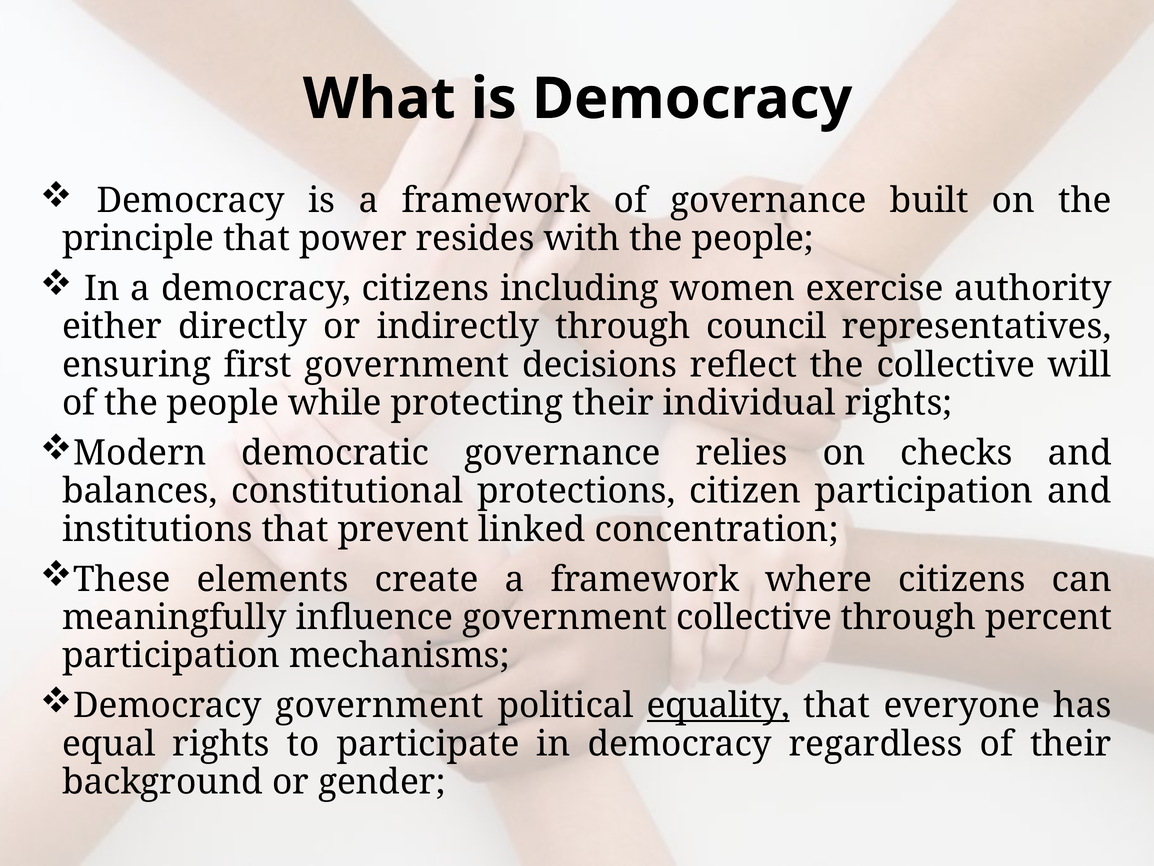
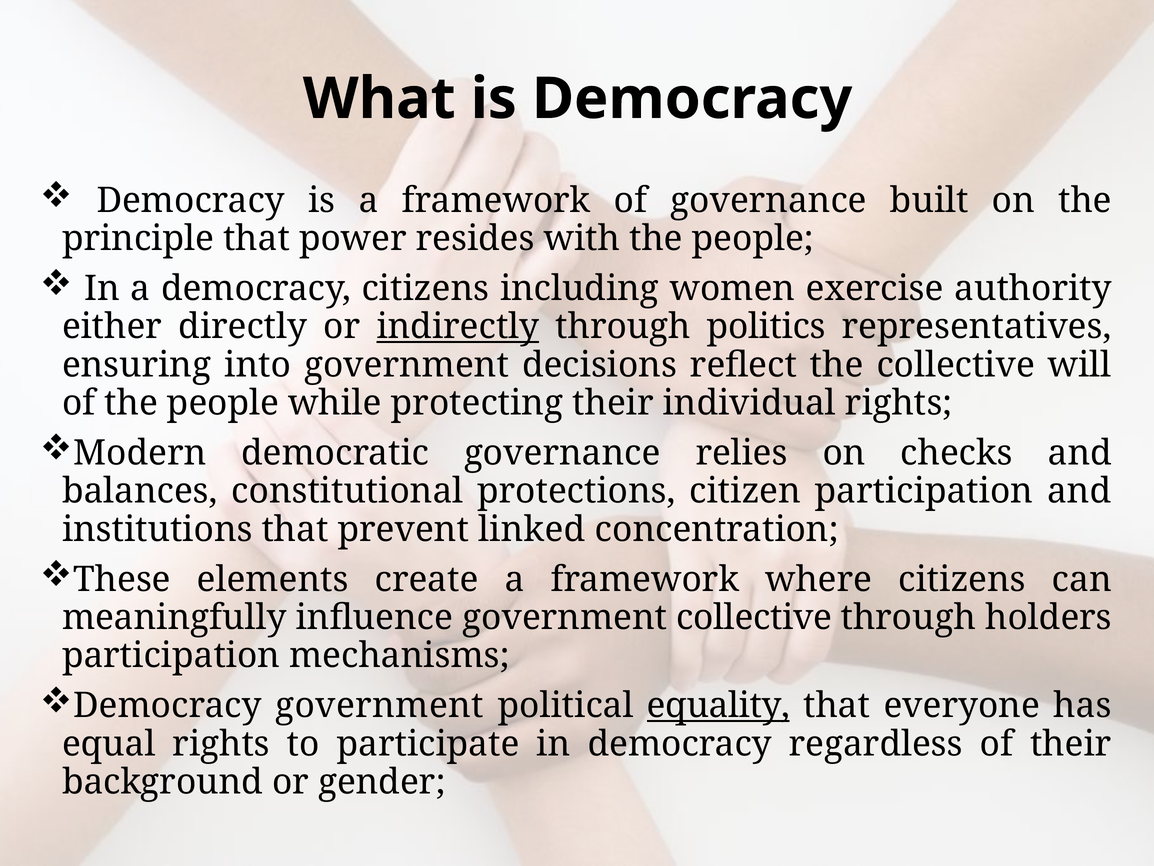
indirectly underline: none -> present
council: council -> politics
first: first -> into
percent: percent -> holders
